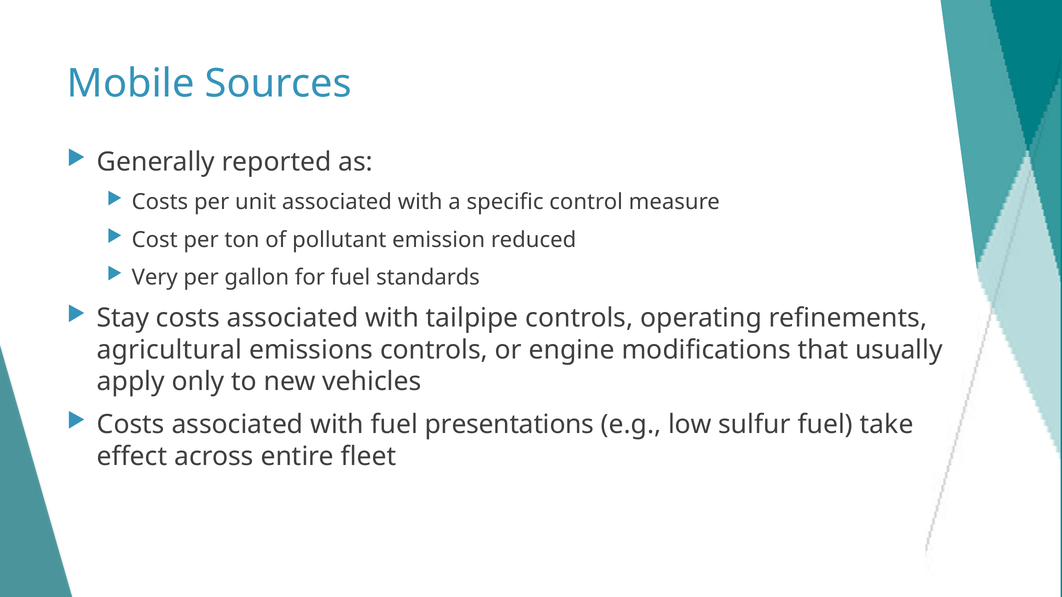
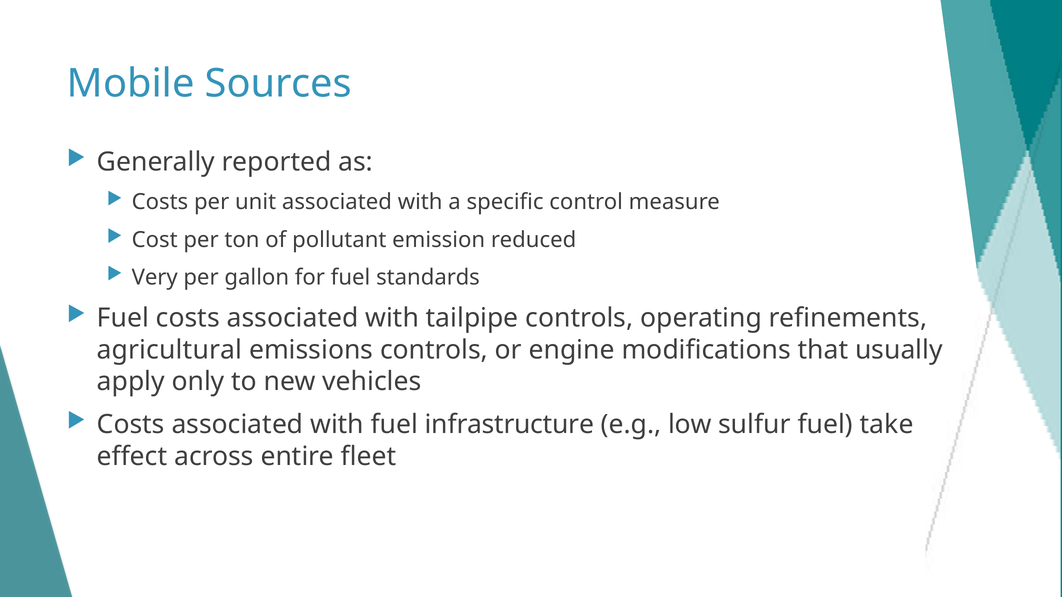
Stay at (123, 318): Stay -> Fuel
presentations: presentations -> infrastructure
